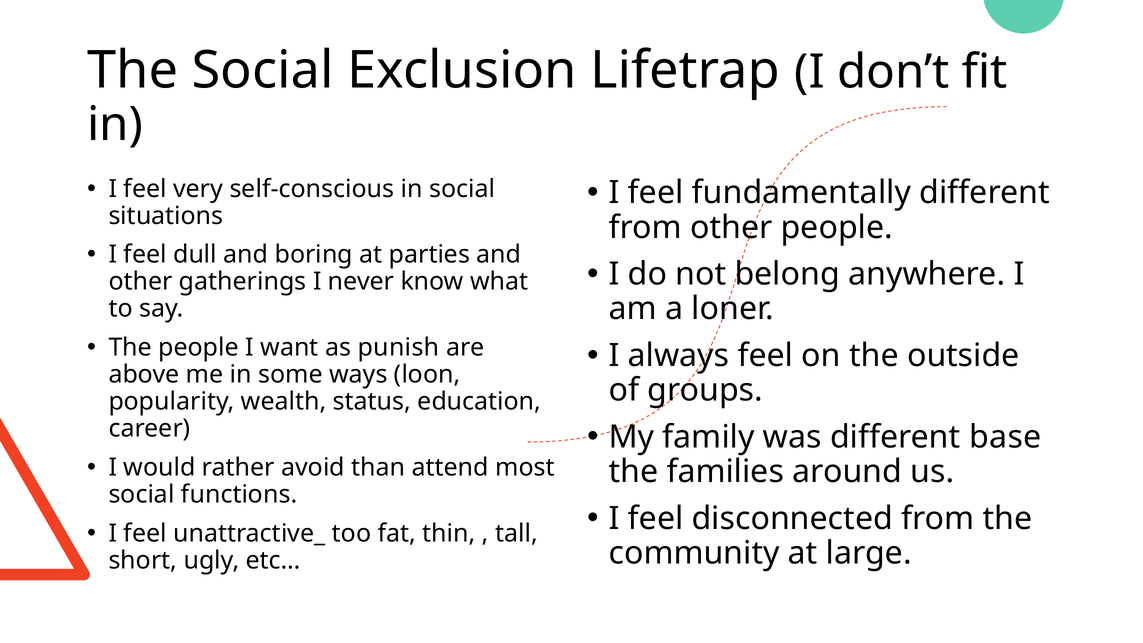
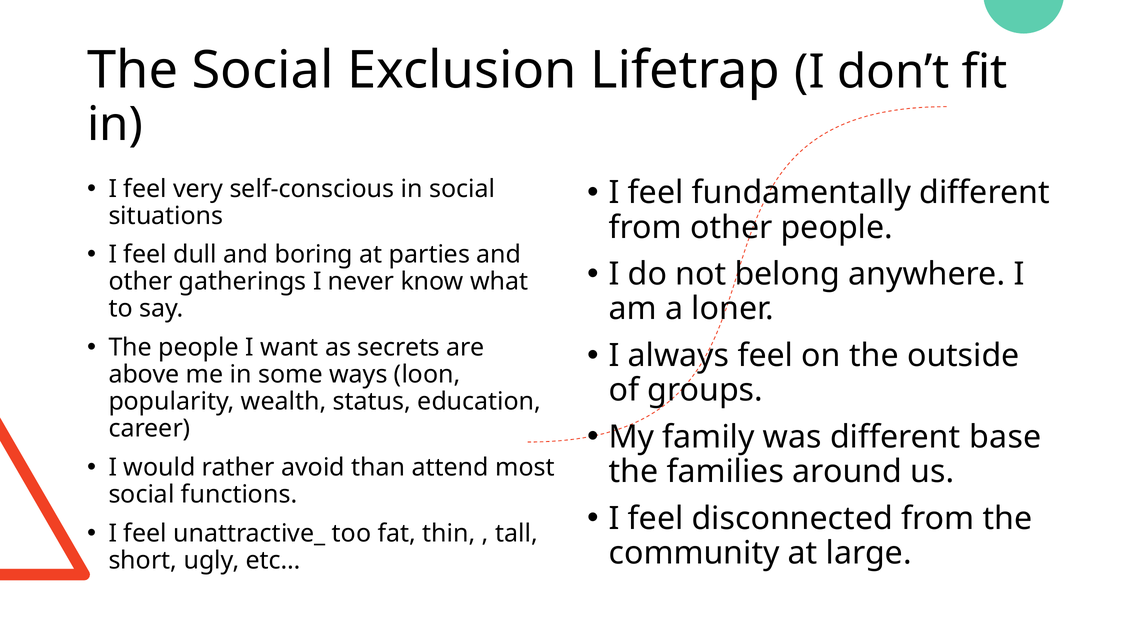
punish: punish -> secrets
